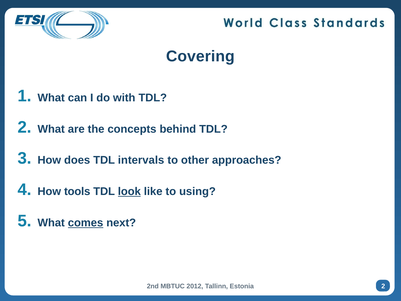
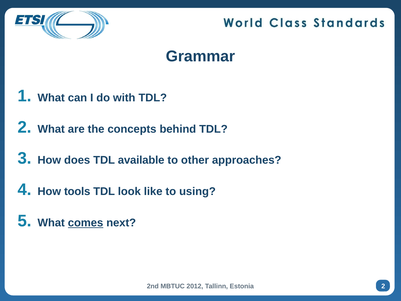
Covering: Covering -> Grammar
intervals: intervals -> available
look underline: present -> none
